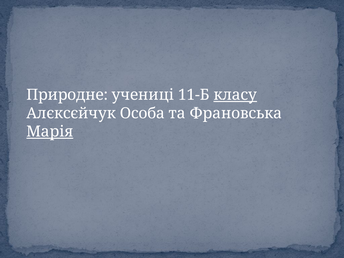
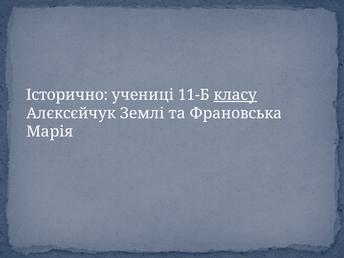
Природне: Природне -> Історично
Особа: Особа -> Землі
Марія underline: present -> none
